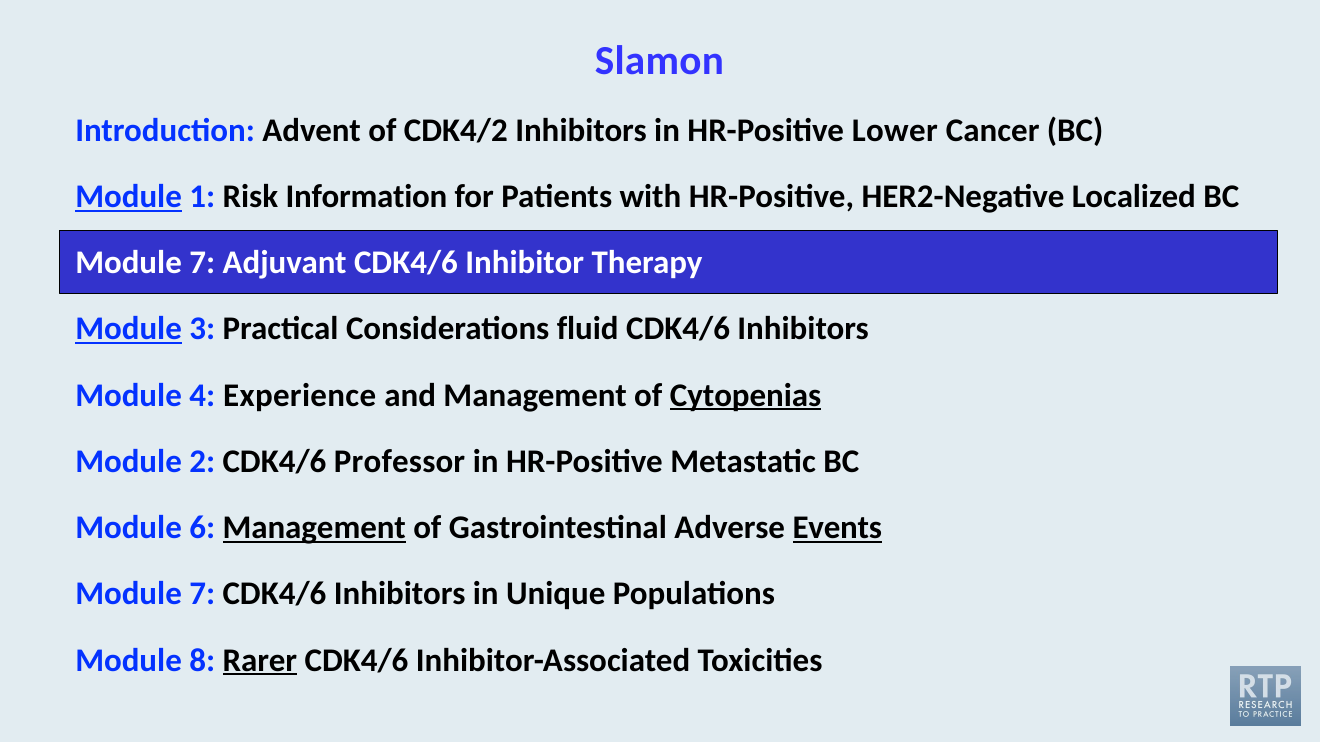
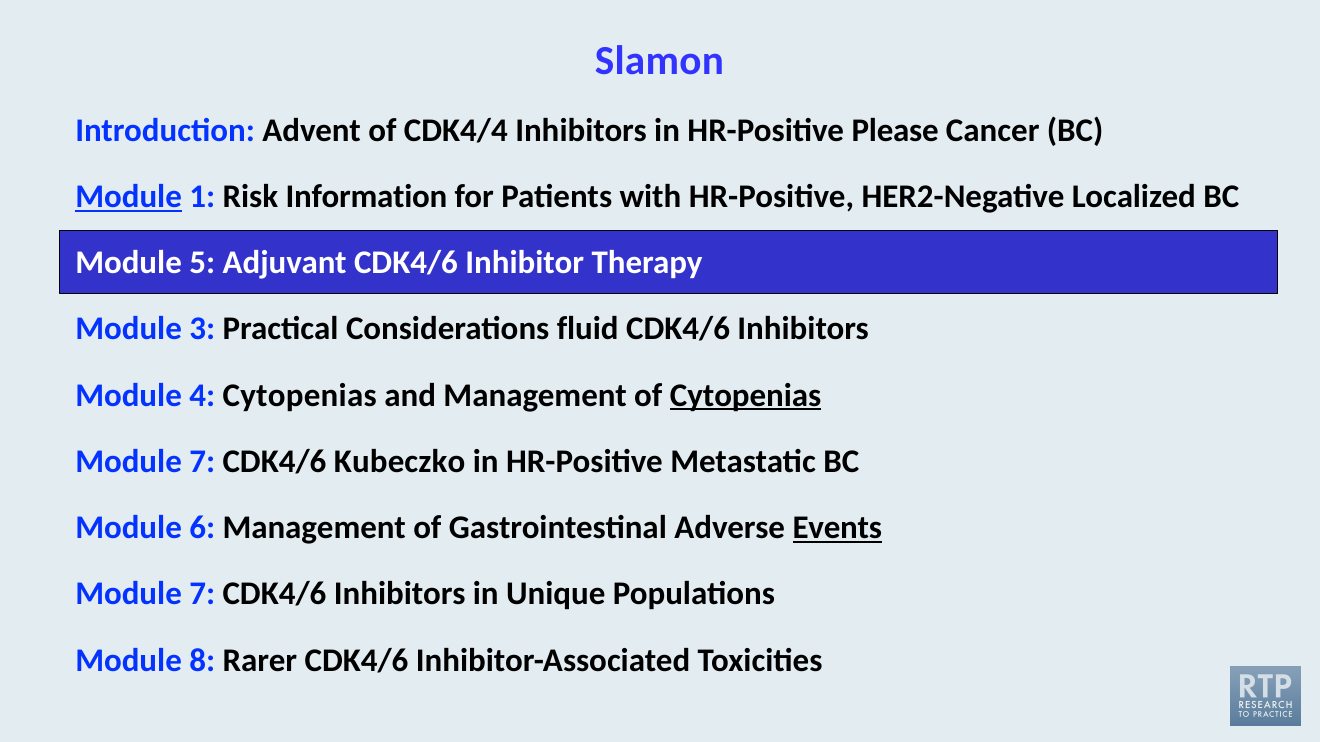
CDK4/2: CDK4/2 -> CDK4/4
Lower: Lower -> Please
7 at (202, 263): 7 -> 5
Module at (129, 329) underline: present -> none
4 Experience: Experience -> Cytopenias
2 at (202, 462): 2 -> 7
Professor: Professor -> Kubeczko
Management at (314, 528) underline: present -> none
Rarer underline: present -> none
